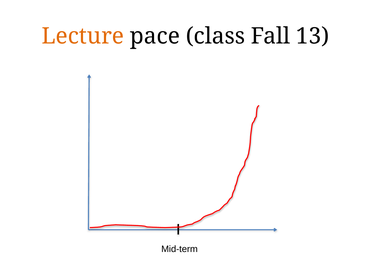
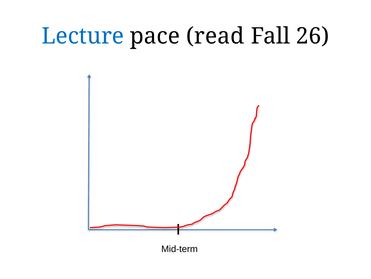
Lecture colour: orange -> blue
class: class -> read
13: 13 -> 26
